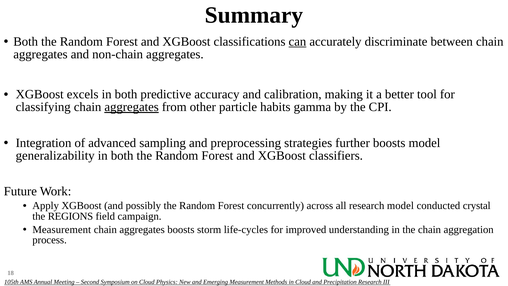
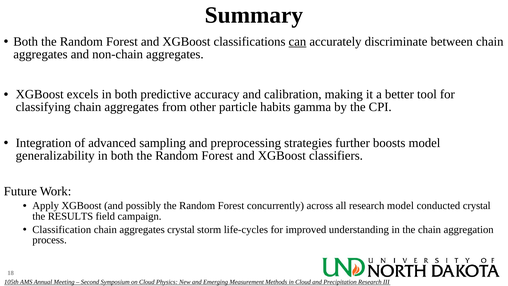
aggregates at (132, 107) underline: present -> none
REGIONS: REGIONS -> RESULTS
Measurement at (62, 229): Measurement -> Classification
aggregates boosts: boosts -> crystal
